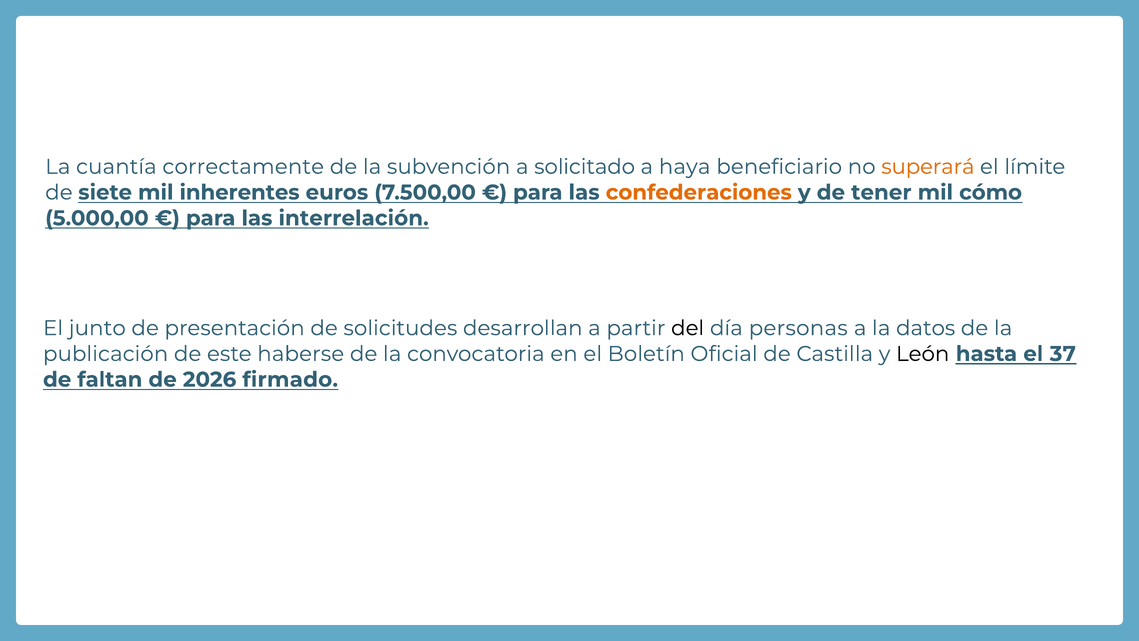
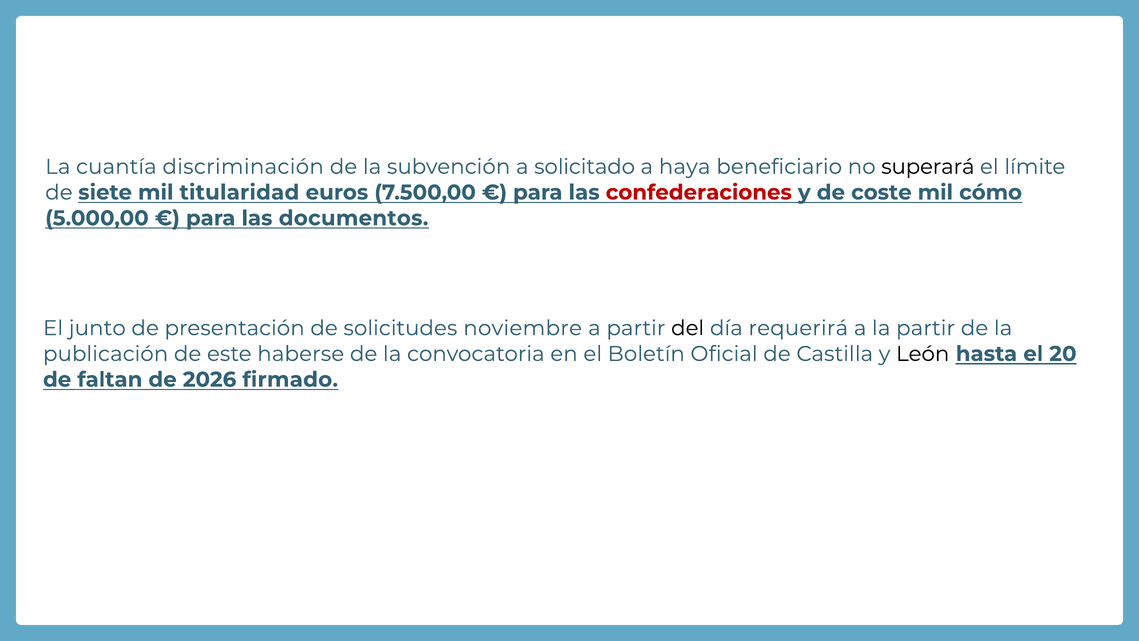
correctamente: correctamente -> discriminación
superará colour: orange -> black
inherentes: inherentes -> titularidad
confederaciones colour: orange -> red
tener: tener -> coste
interrelación: interrelación -> documentos
desarrollan: desarrollan -> noviembre
personas: personas -> requerirá
la datos: datos -> partir
37: 37 -> 20
